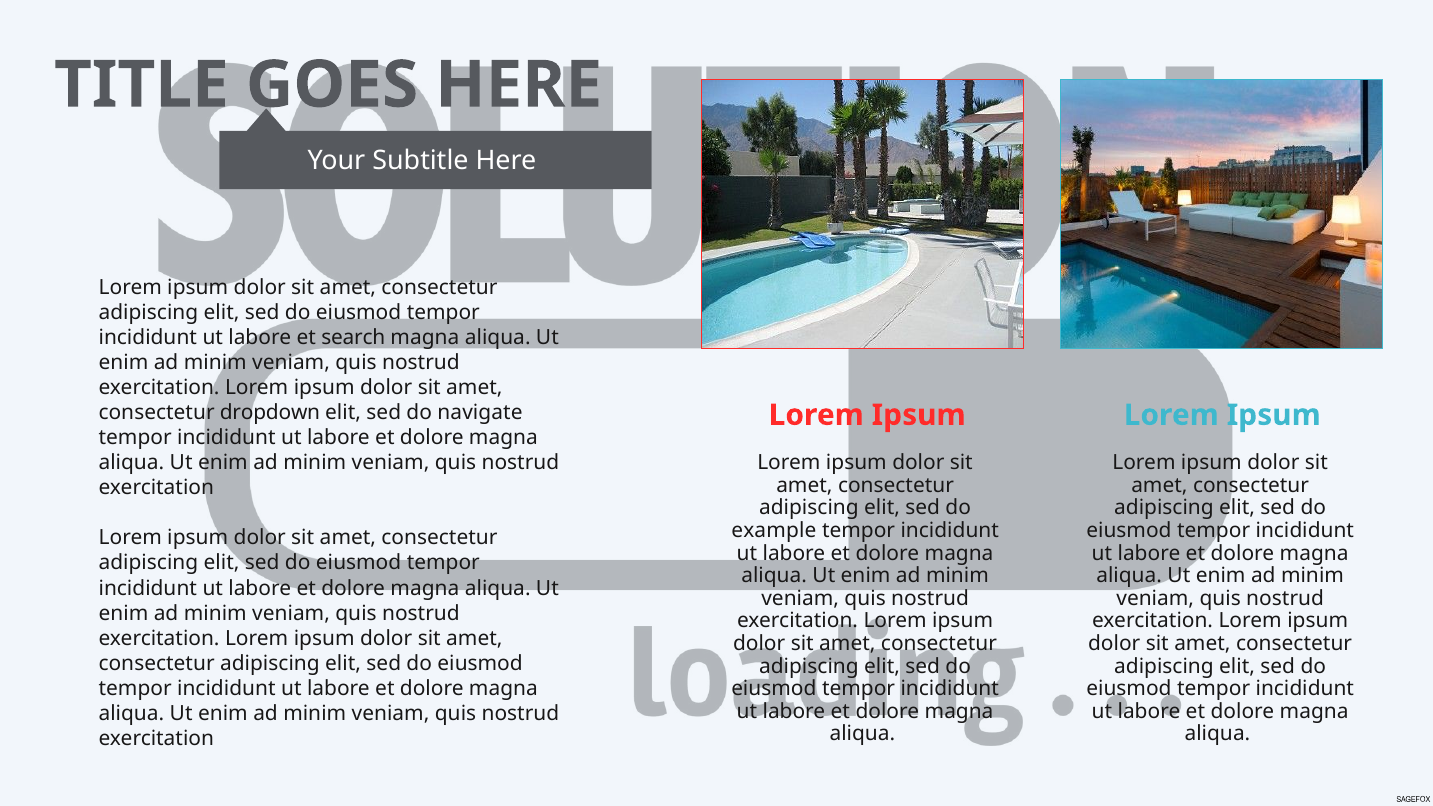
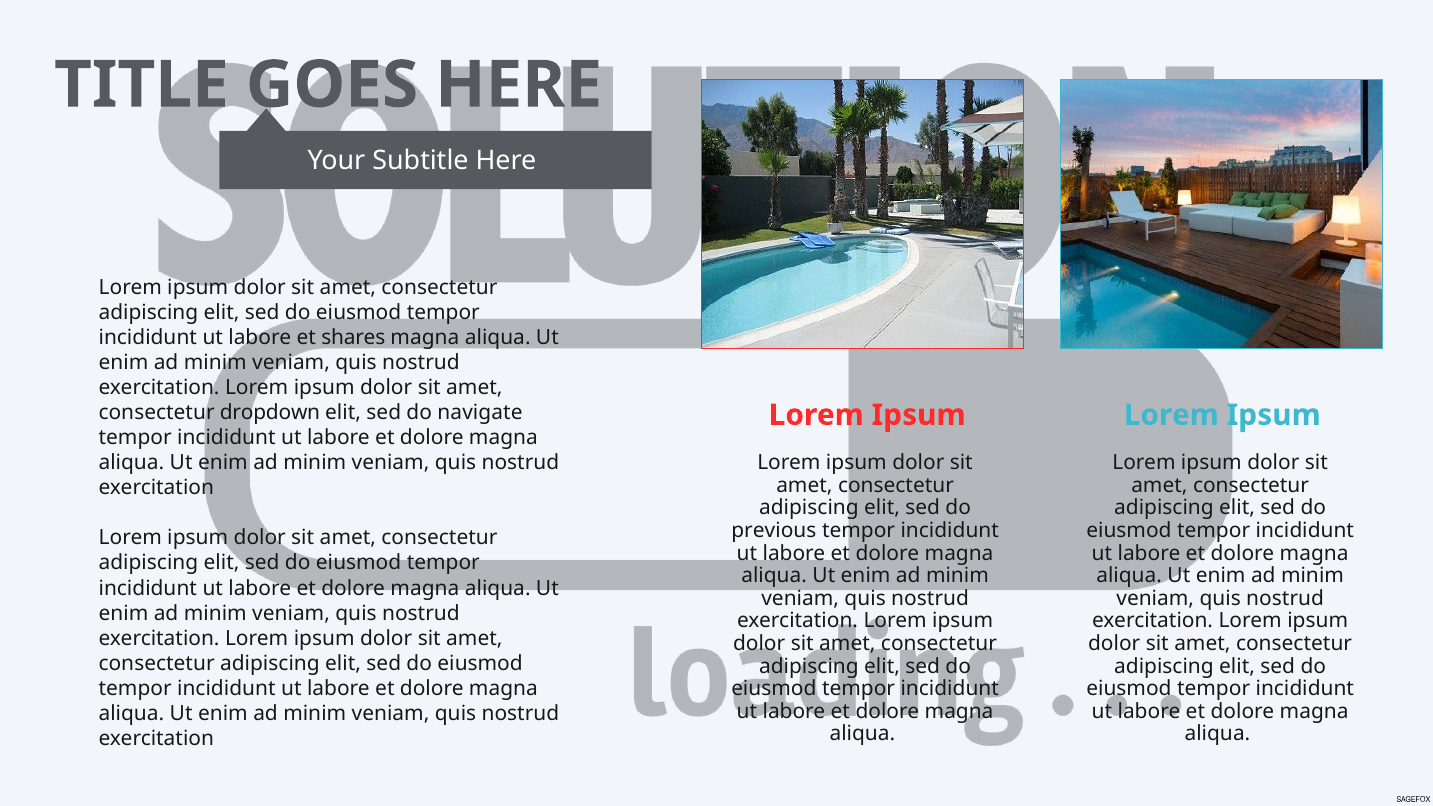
search: search -> shares
example: example -> previous
